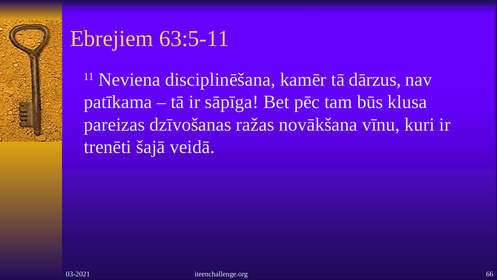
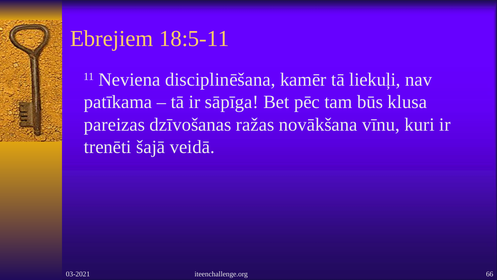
63:5-11: 63:5-11 -> 18:5-11
dārzus: dārzus -> liekuļi
